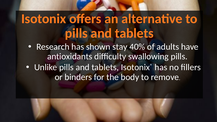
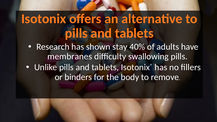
antioxidants: antioxidants -> membranes
